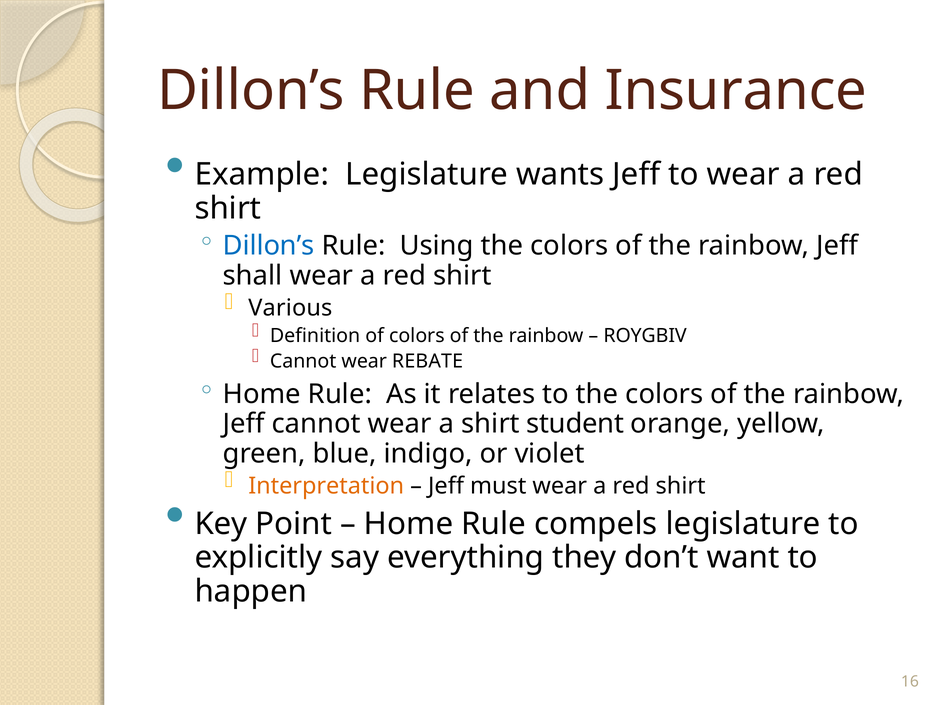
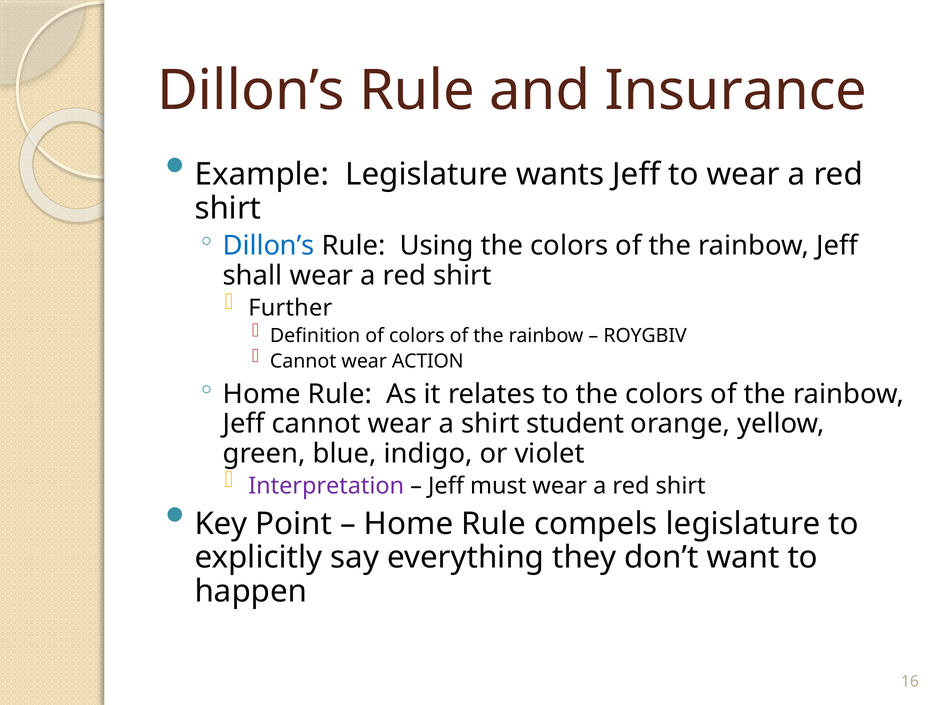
Various: Various -> Further
REBATE: REBATE -> ACTION
Interpretation colour: orange -> purple
